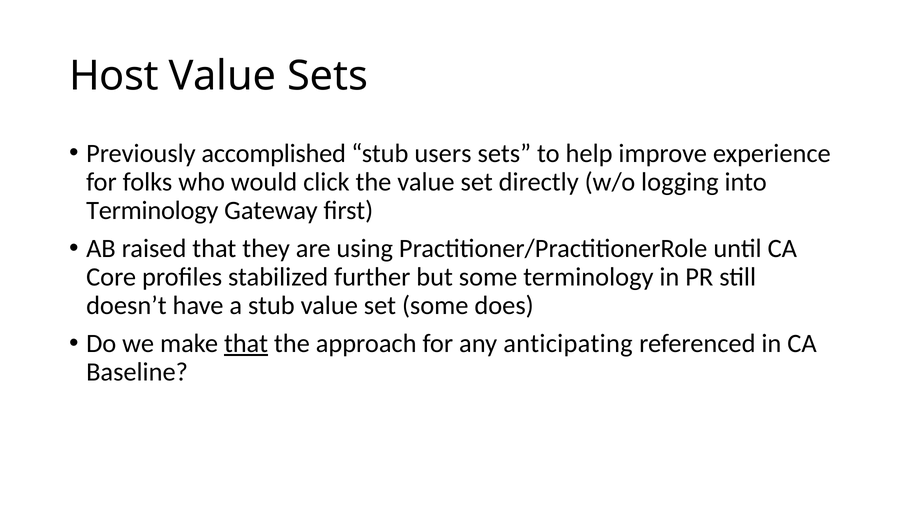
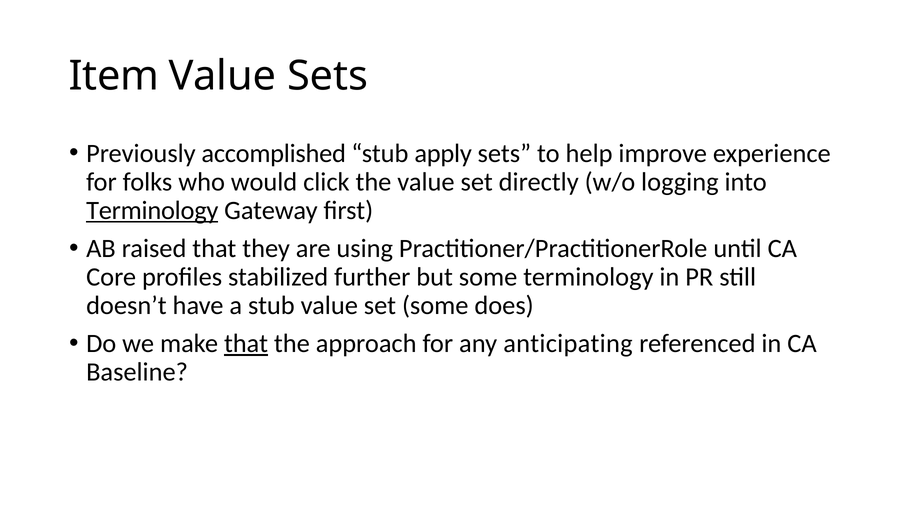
Host: Host -> Item
users: users -> apply
Terminology at (152, 210) underline: none -> present
